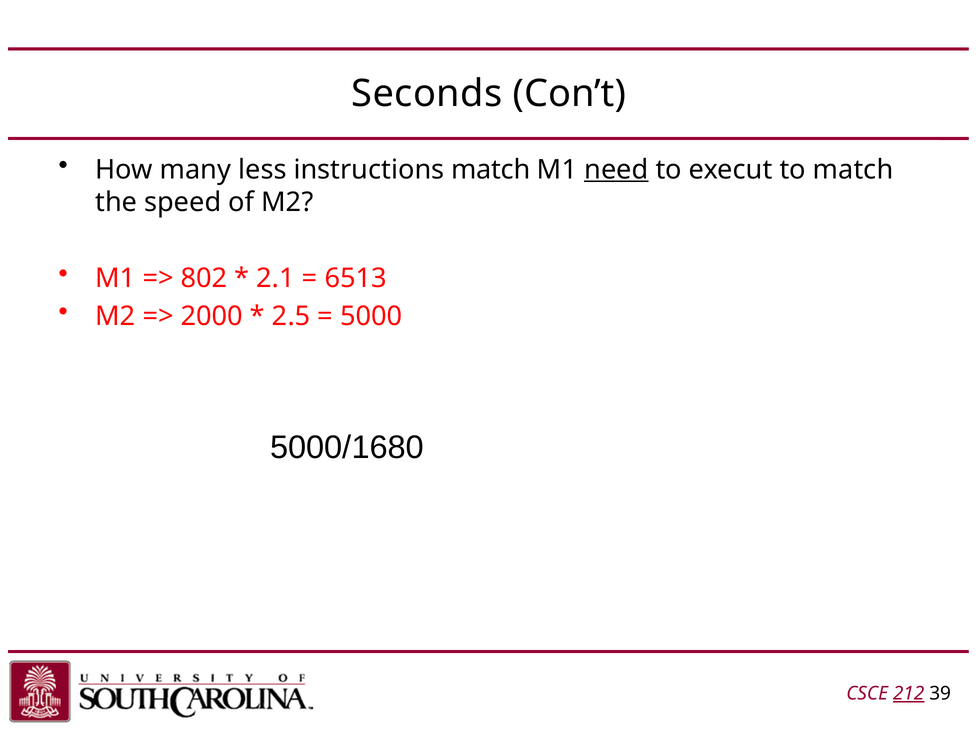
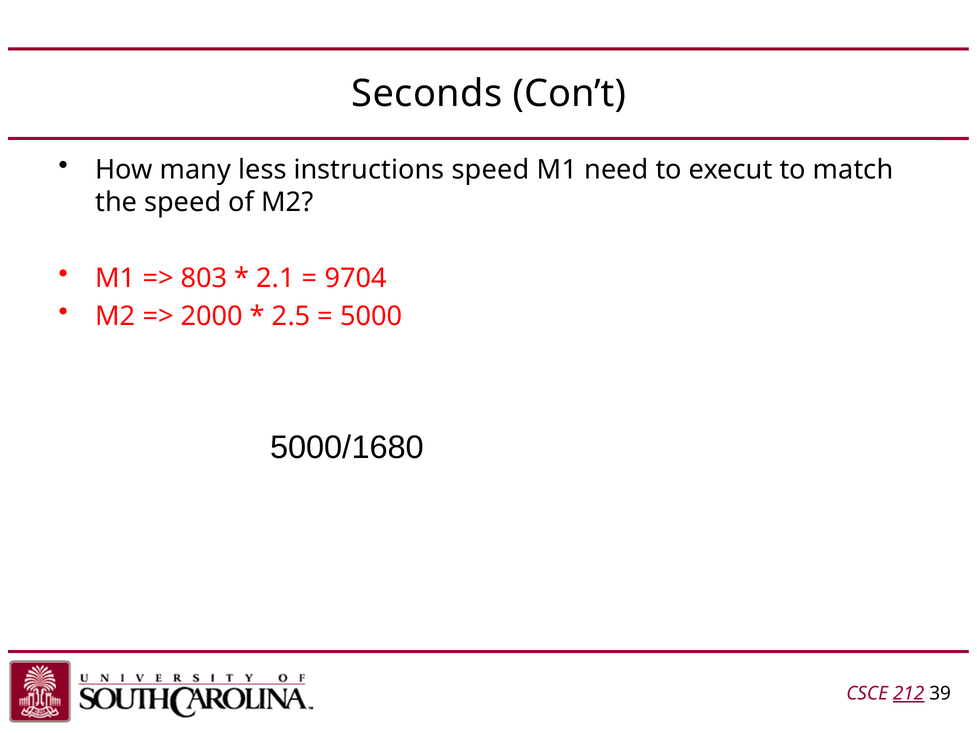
instructions match: match -> speed
need underline: present -> none
802: 802 -> 803
6513: 6513 -> 9704
